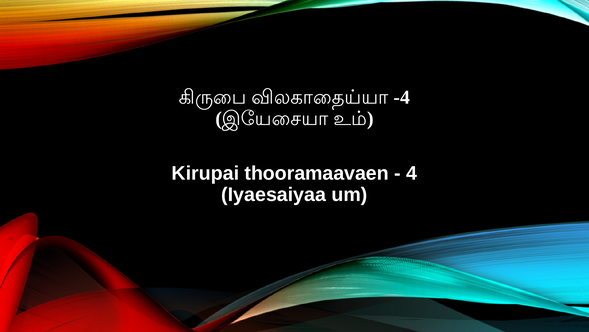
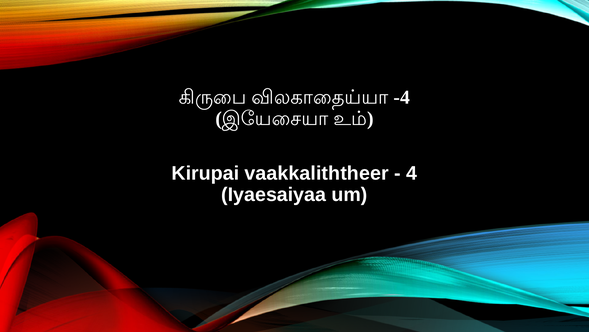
thooramaavaen: thooramaavaen -> vaakkaliththeer
